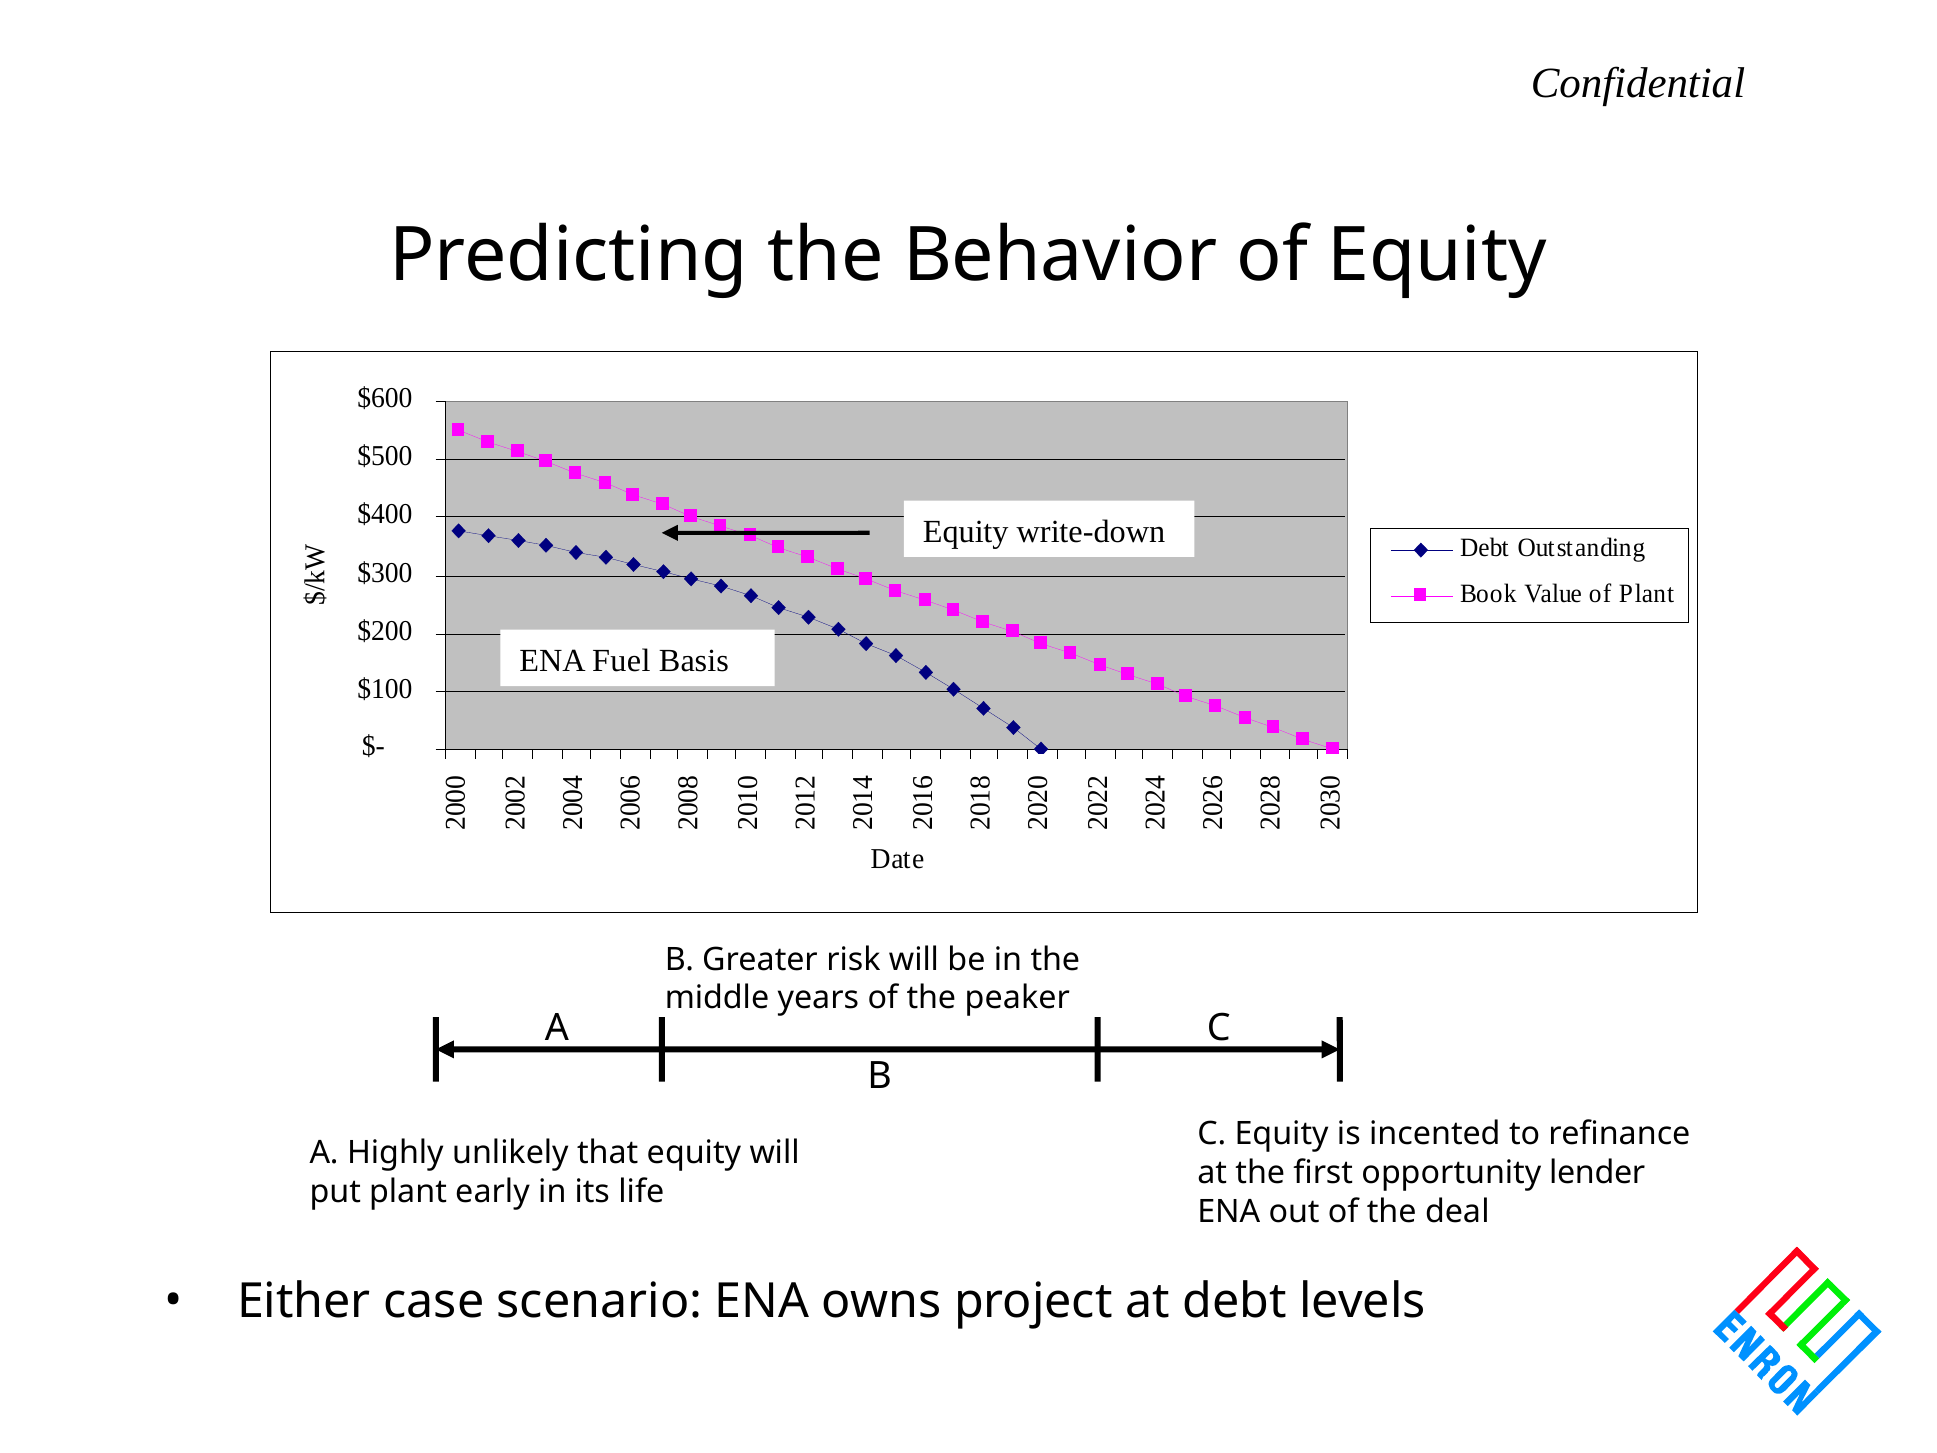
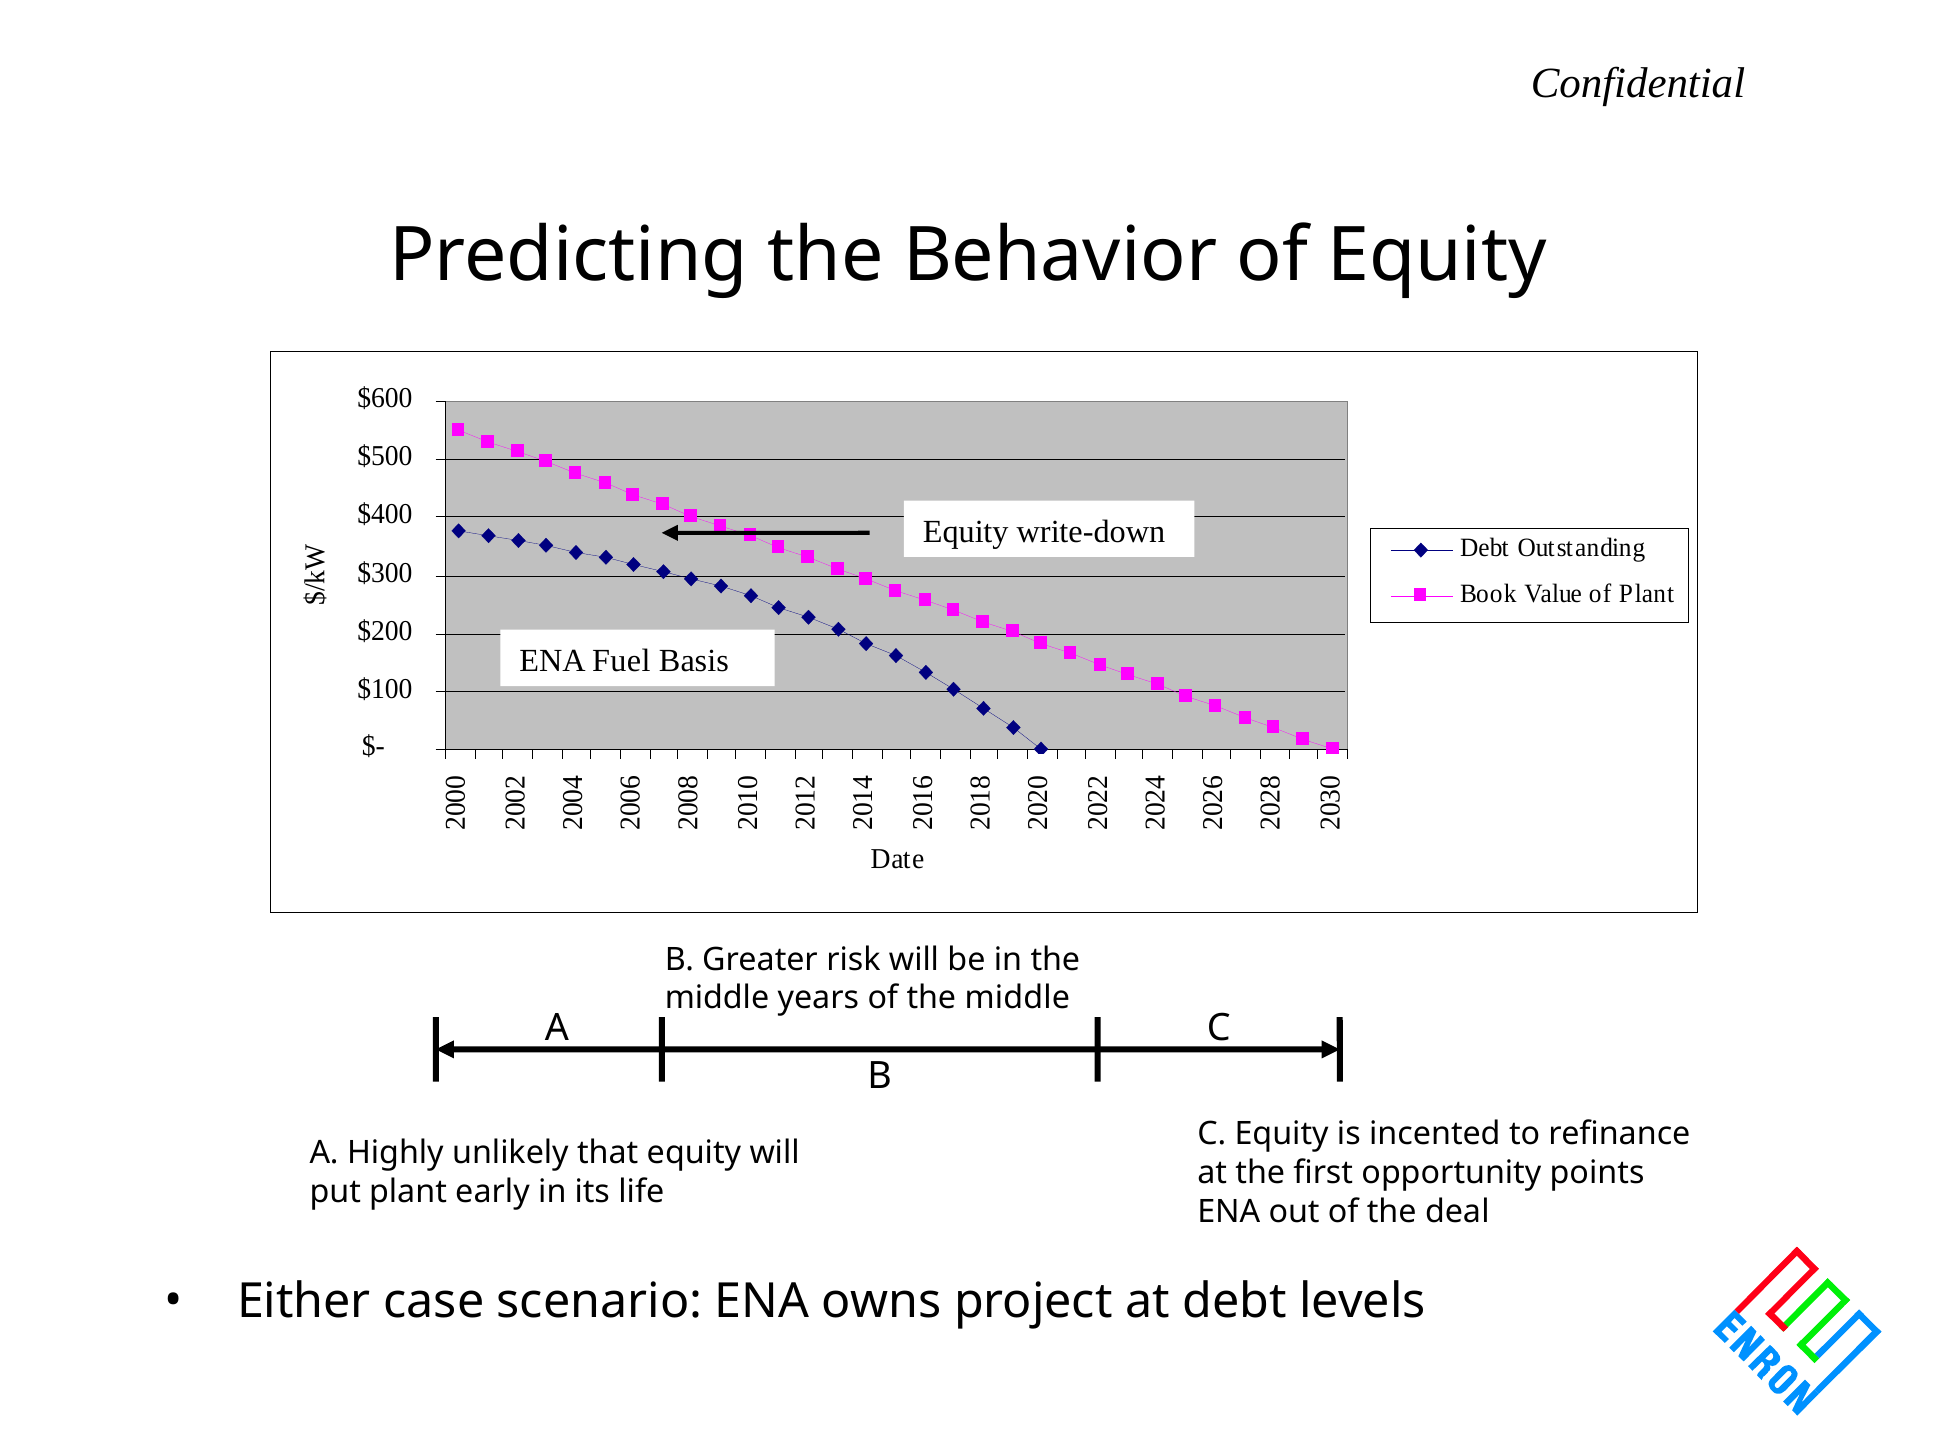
of the peaker: peaker -> middle
lender: lender -> points
